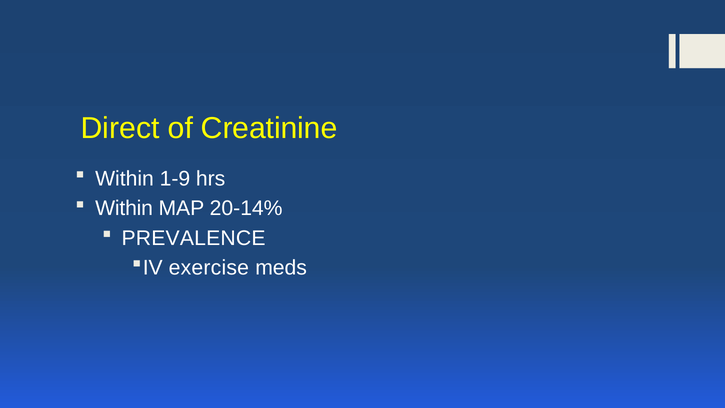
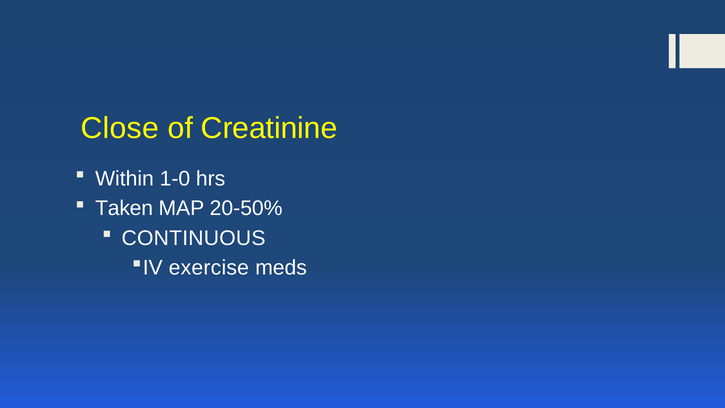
Direct: Direct -> Close
1-9: 1-9 -> 1-0
Within at (124, 208): Within -> Taken
20-14%: 20-14% -> 20-50%
PREVALENCE: PREVALENCE -> CONTINUOUS
